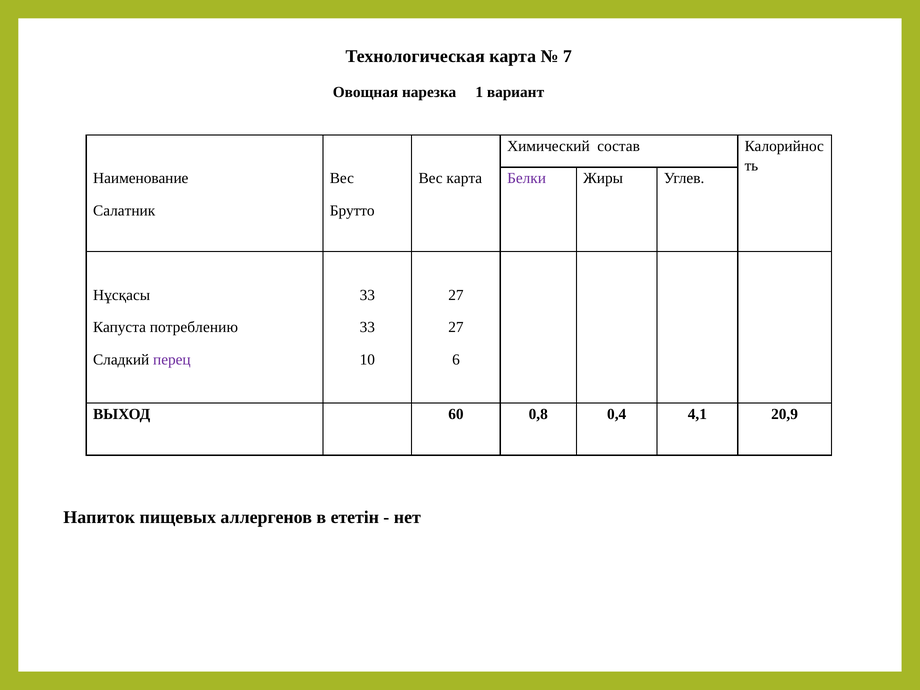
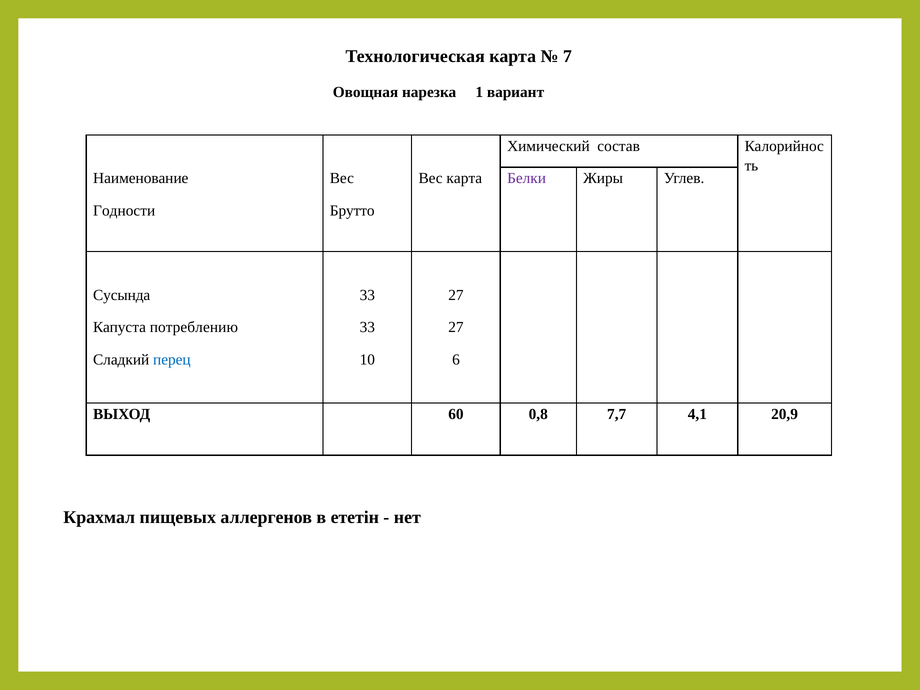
Салатник: Салатник -> Годности
Нұсқасы: Нұсқасы -> Сусында
перец colour: purple -> blue
0,4: 0,4 -> 7,7
Напиток: Напиток -> Крахмал
